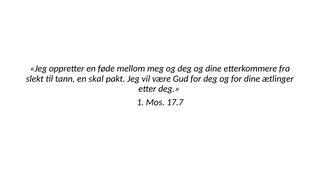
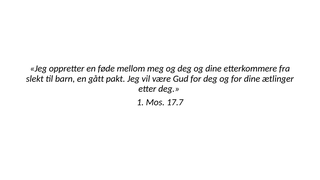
tann: tann -> barn
skal: skal -> gått
